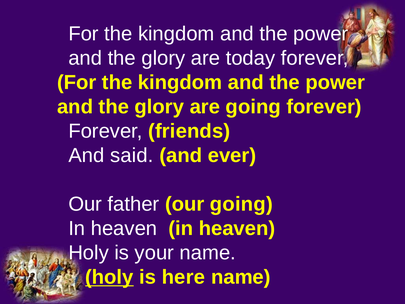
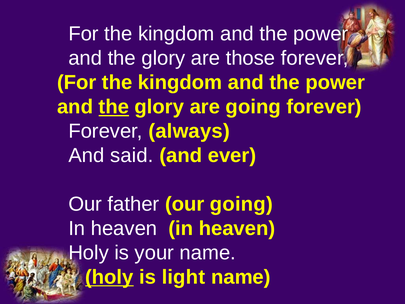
today: today -> those
the at (114, 107) underline: none -> present
friends: friends -> always
here: here -> light
